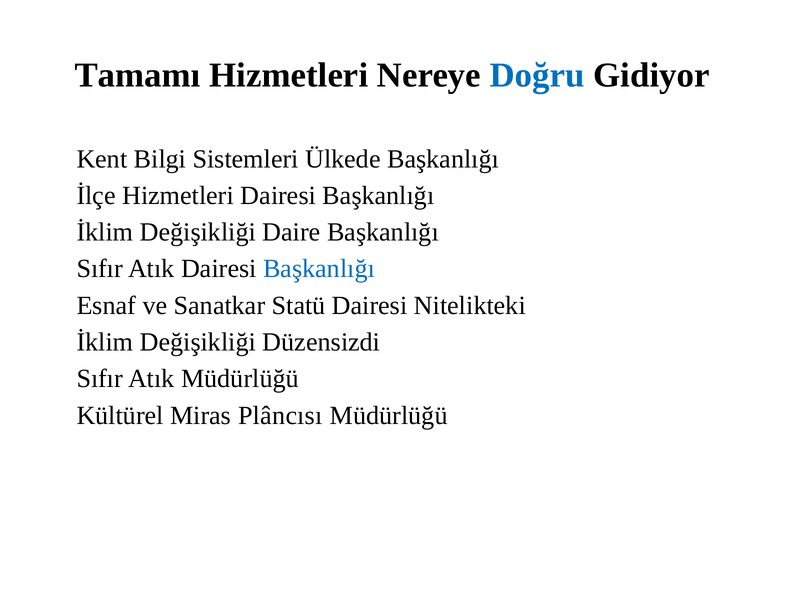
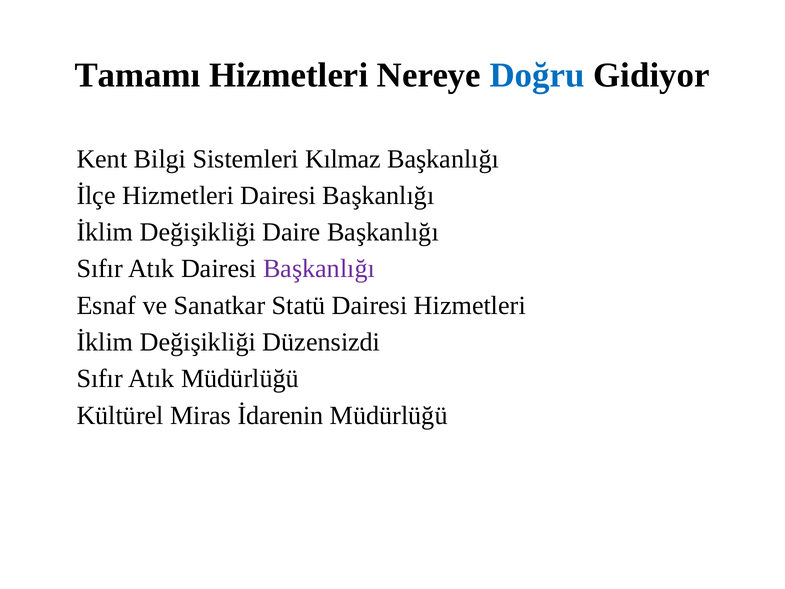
Ülkede: Ülkede -> Kılmaz
Başkanlığı at (319, 269) colour: blue -> purple
Dairesi Nitelikteki: Nitelikteki -> Hizmetleri
Plâncısı: Plâncısı -> İdarenin
